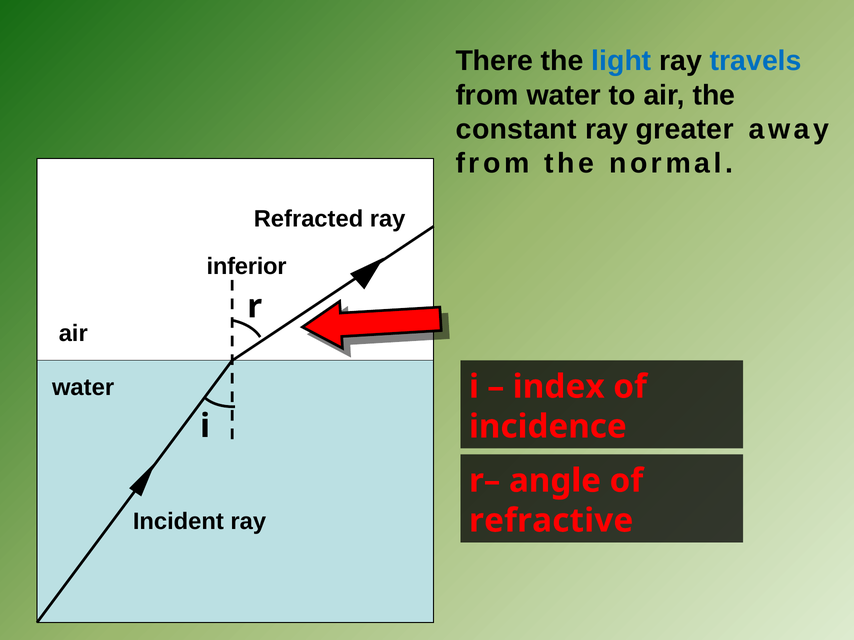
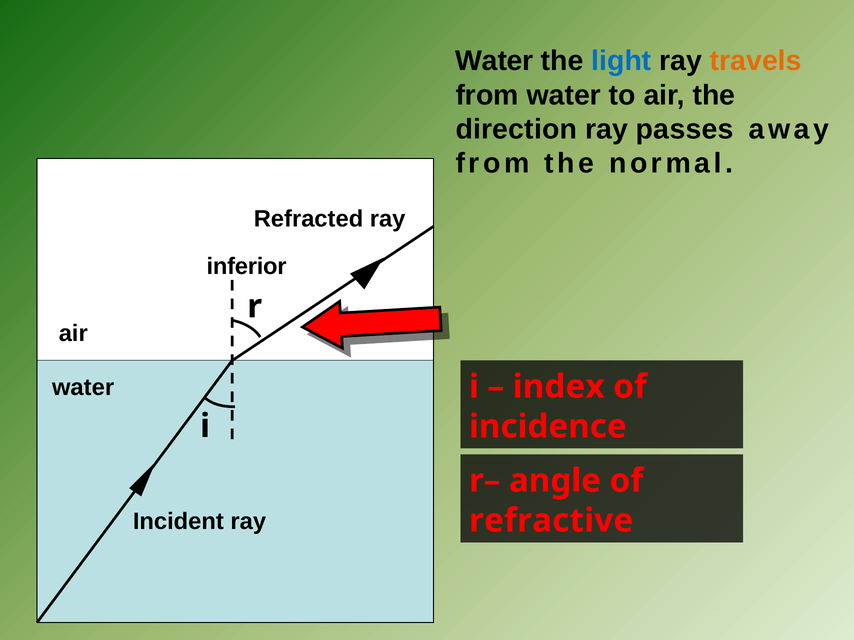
There at (494, 61): There -> Water
travels colour: blue -> orange
constant: constant -> direction
greater: greater -> passes
